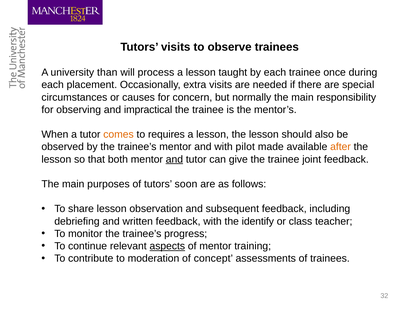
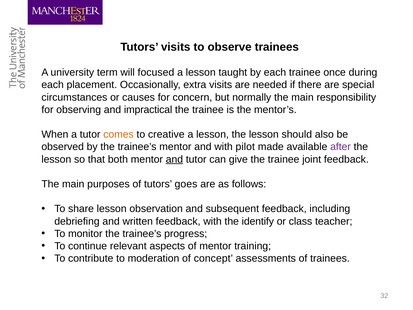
than: than -> term
process: process -> focused
requires: requires -> creative
after colour: orange -> purple
soon: soon -> goes
aspects underline: present -> none
